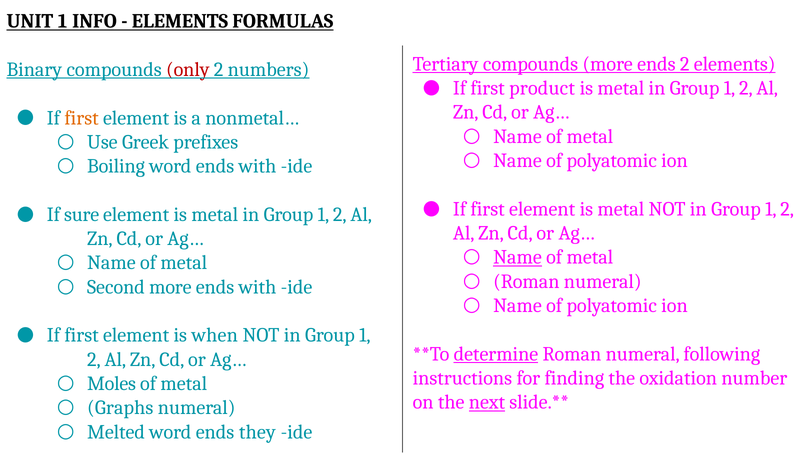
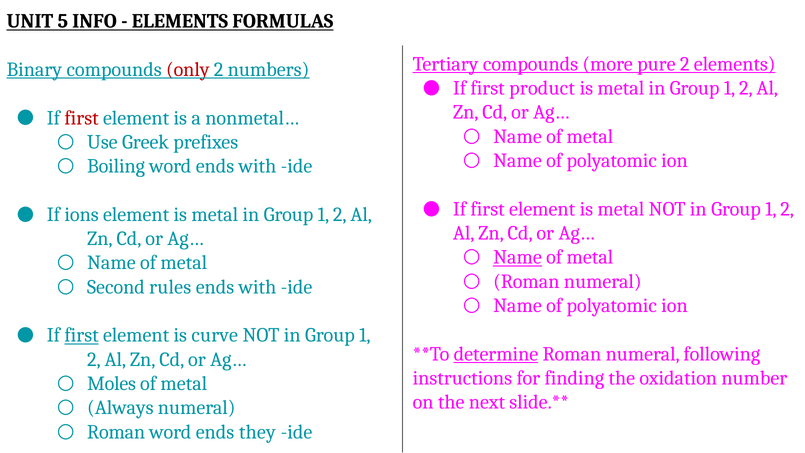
UNIT 1: 1 -> 5
compounds more ends: ends -> pure
first at (82, 118) colour: orange -> red
sure: sure -> ions
Second more: more -> rules
first at (82, 335) underline: none -> present
when: when -> curve
next underline: present -> none
Graphs: Graphs -> Always
Melted at (116, 432): Melted -> Roman
